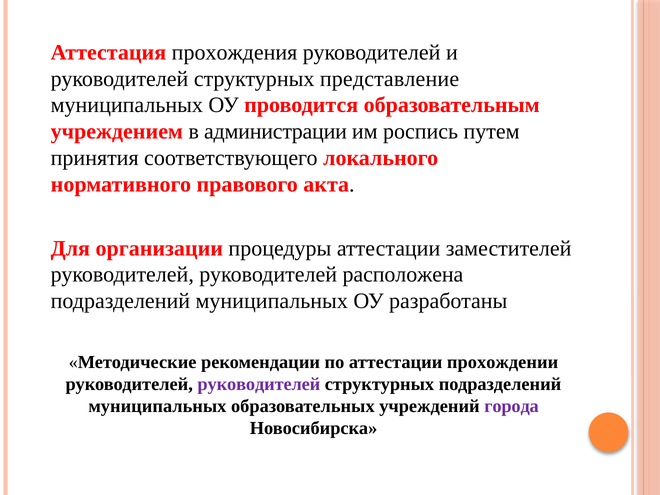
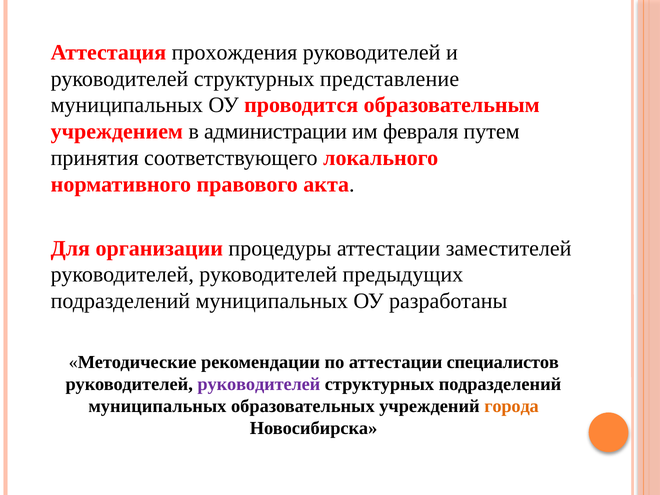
роспись: роспись -> февраля
расположена: расположена -> предыдущих
прохождении: прохождении -> специалистов
города colour: purple -> orange
